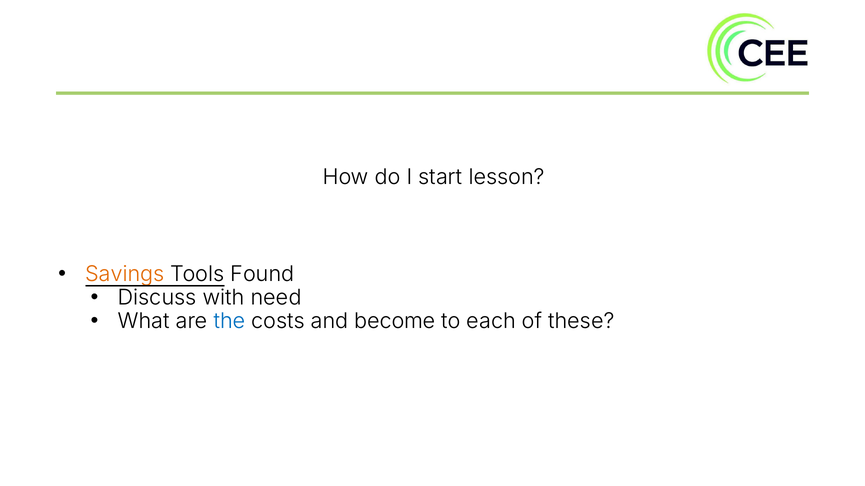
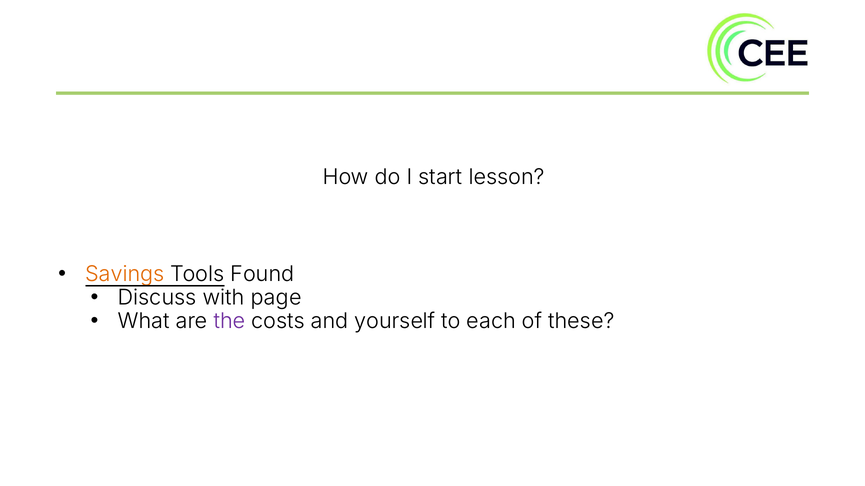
need: need -> page
the colour: blue -> purple
become: become -> yourself
